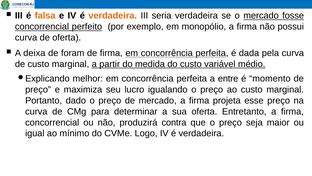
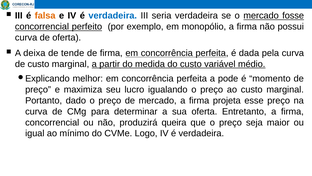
verdadeira at (113, 16) colour: orange -> blue
foram: foram -> tende
entre: entre -> pode
contra: contra -> queira
